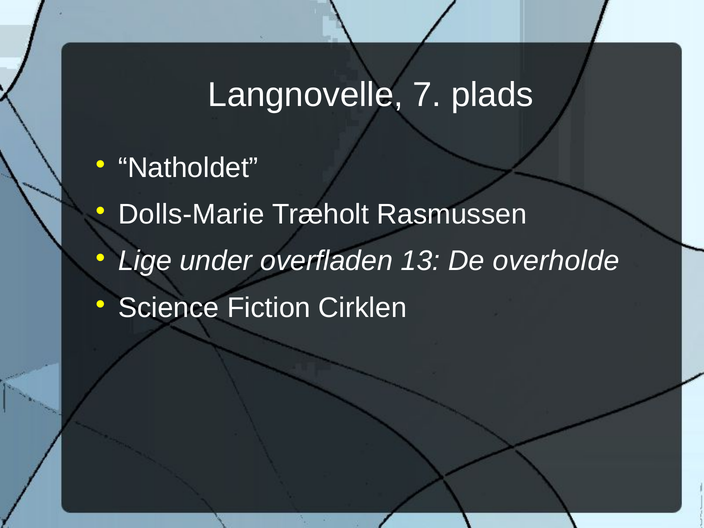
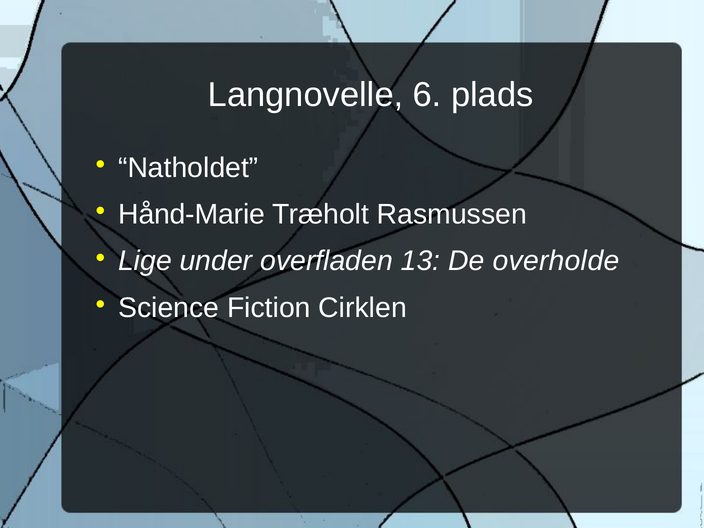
7: 7 -> 6
Dolls-Marie: Dolls-Marie -> Hånd-Marie
